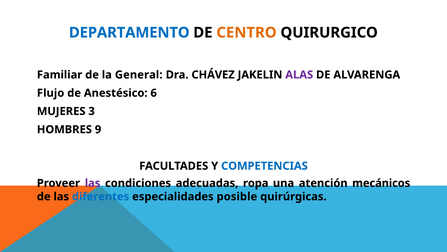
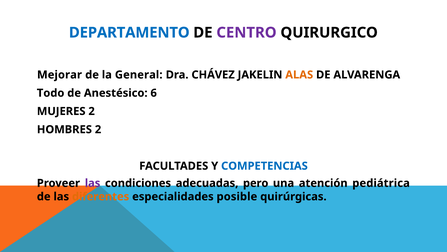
CENTRO colour: orange -> purple
Familiar: Familiar -> Mejorar
ALAS colour: purple -> orange
Flujo: Flujo -> Todo
MUJERES 3: 3 -> 2
HOMBRES 9: 9 -> 2
ropa: ropa -> pero
mecánicos: mecánicos -> pediátrica
diferentes colour: blue -> orange
